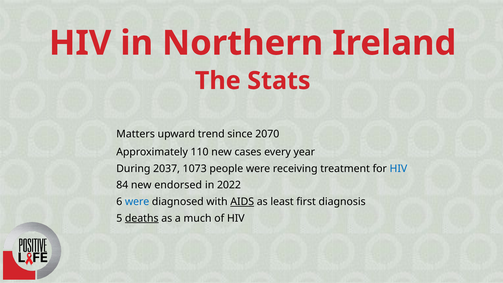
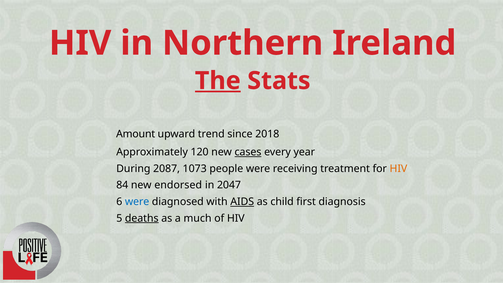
The underline: none -> present
Matters: Matters -> Amount
2070: 2070 -> 2018
110: 110 -> 120
cases underline: none -> present
2037: 2037 -> 2087
HIV at (398, 169) colour: blue -> orange
2022: 2022 -> 2047
least: least -> child
